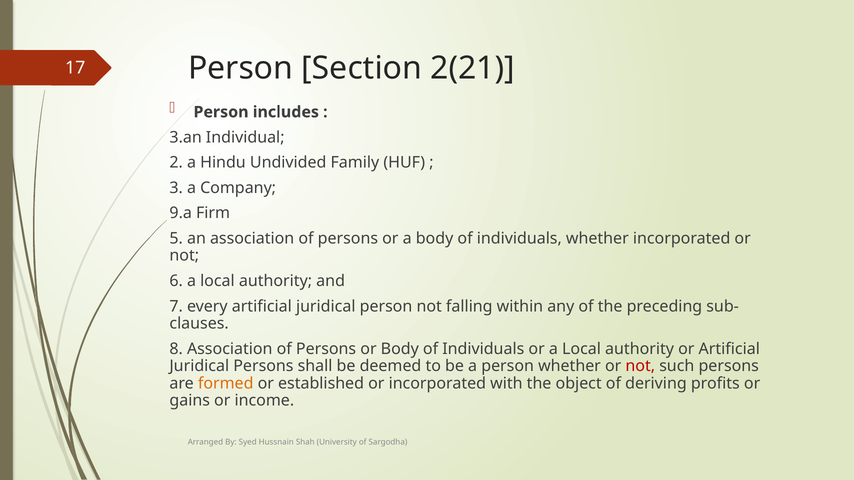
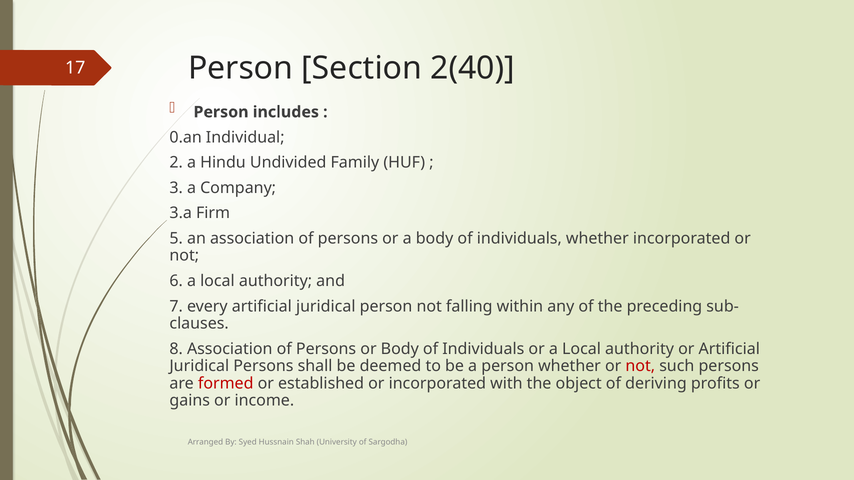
2(21: 2(21 -> 2(40
3.an: 3.an -> 0.an
9.a: 9.a -> 3.a
formed colour: orange -> red
